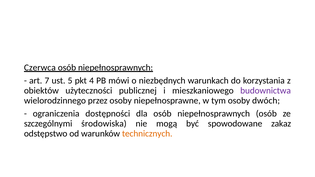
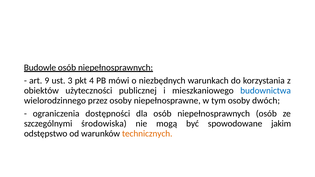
Czerwca: Czerwca -> Budowle
7: 7 -> 9
5: 5 -> 3
budownictwa colour: purple -> blue
zakaz: zakaz -> jakim
